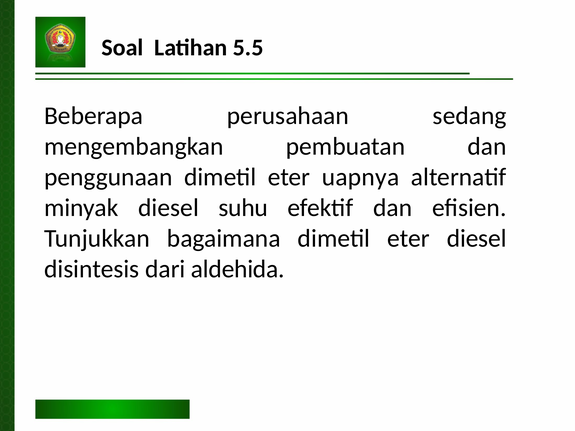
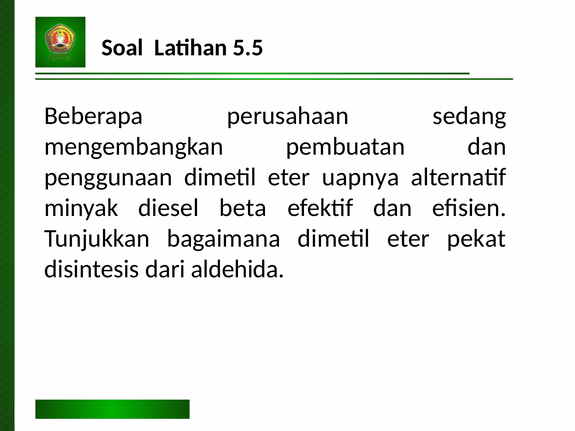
suhu: suhu -> beta
eter diesel: diesel -> pekat
